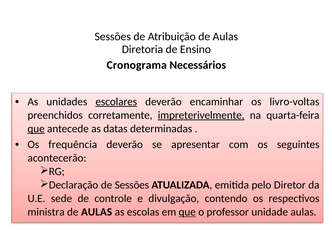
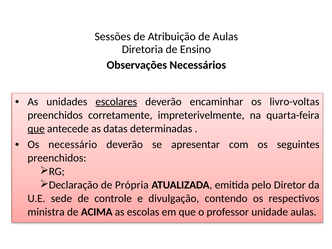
Cronograma: Cronograma -> Observações
impreterivelmente underline: present -> none
frequência: frequência -> necessário
acontecerão at (57, 158): acontecerão -> preenchidos
de Sessões: Sessões -> Própria
AULAS at (97, 212): AULAS -> ACIMA
que at (187, 212) underline: present -> none
